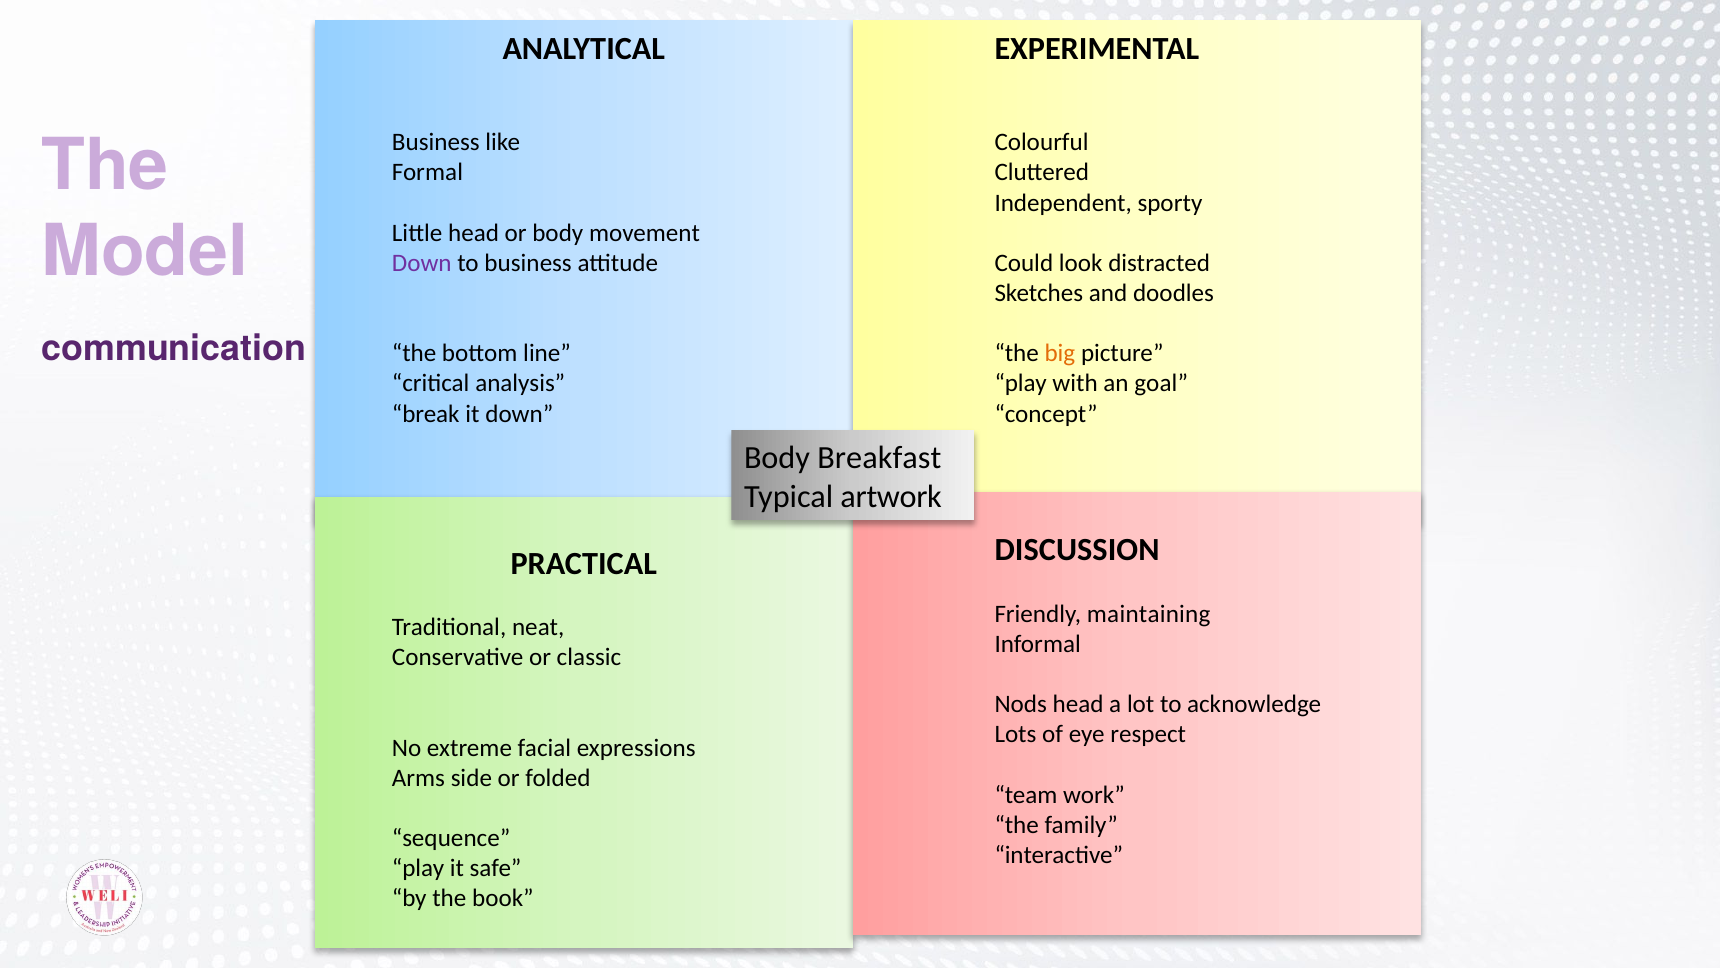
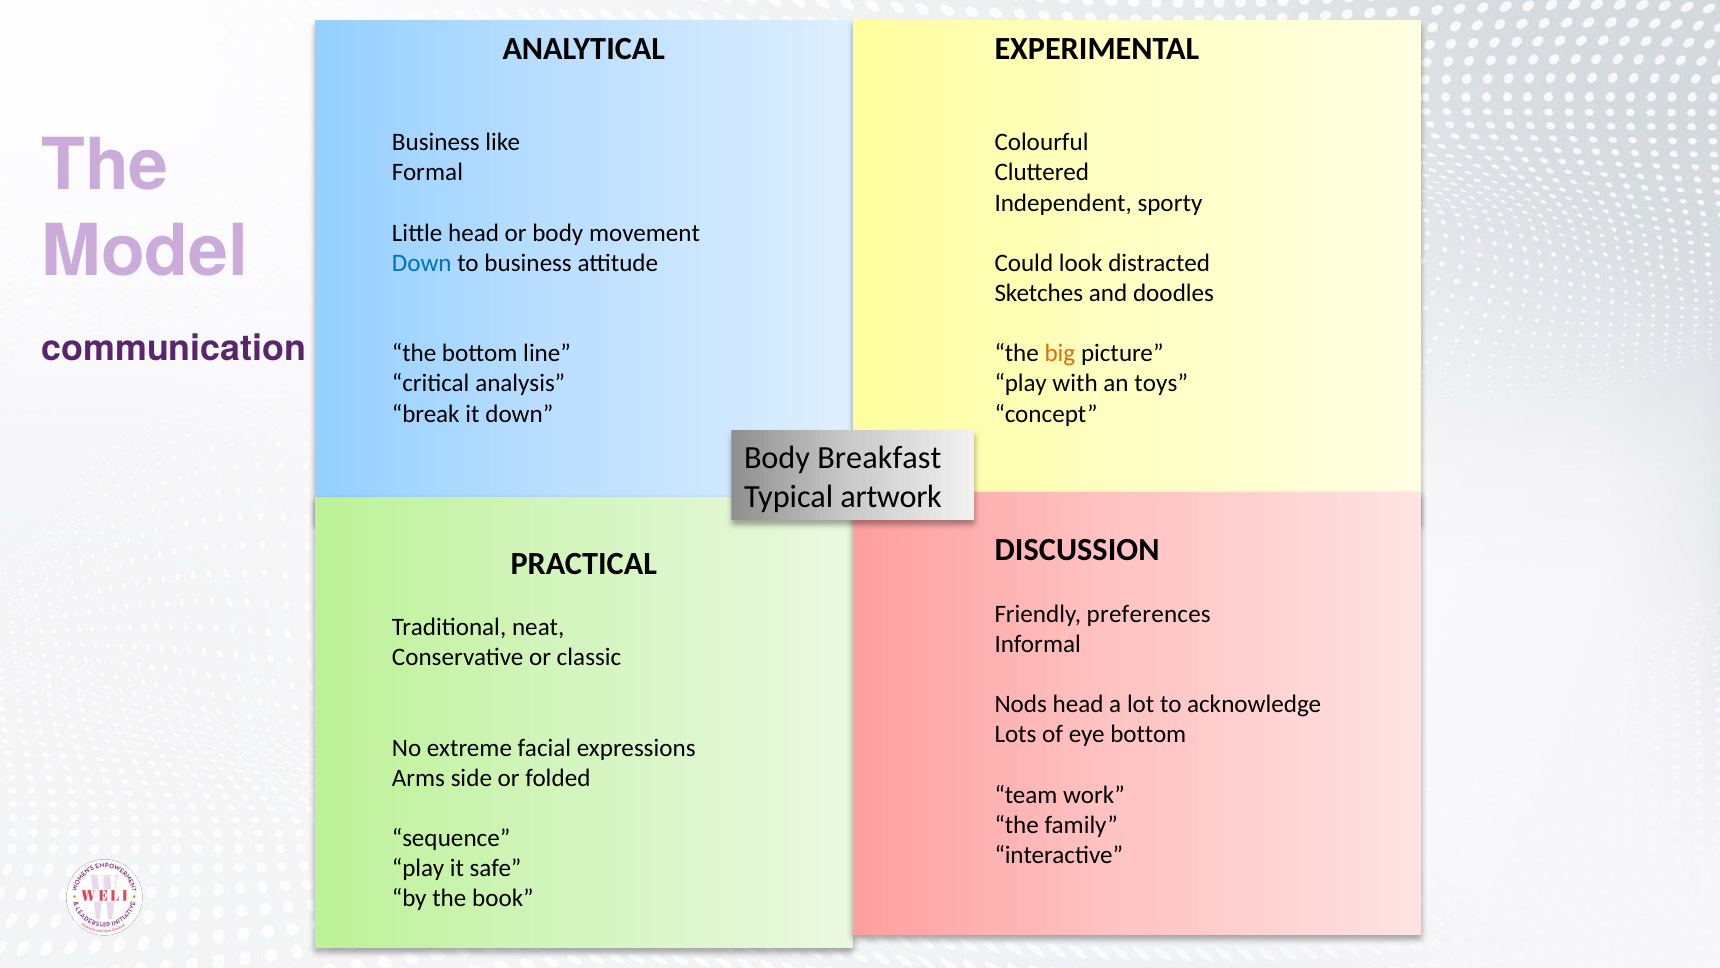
Down at (422, 263) colour: purple -> blue
goal: goal -> toys
maintaining: maintaining -> preferences
eye respect: respect -> bottom
